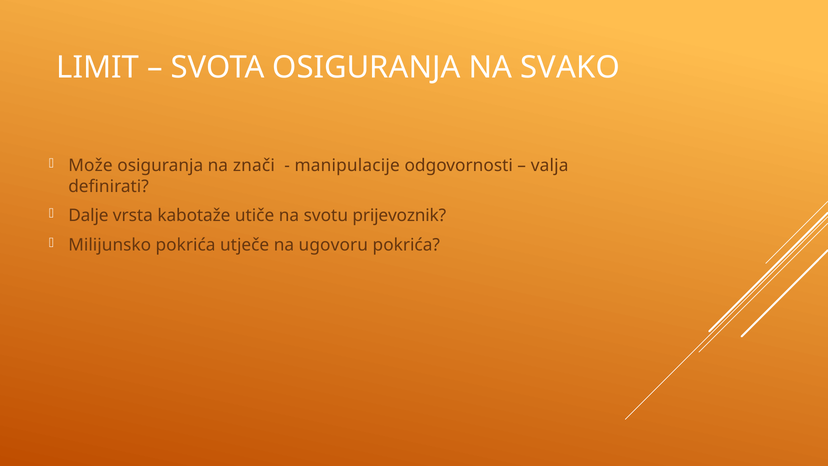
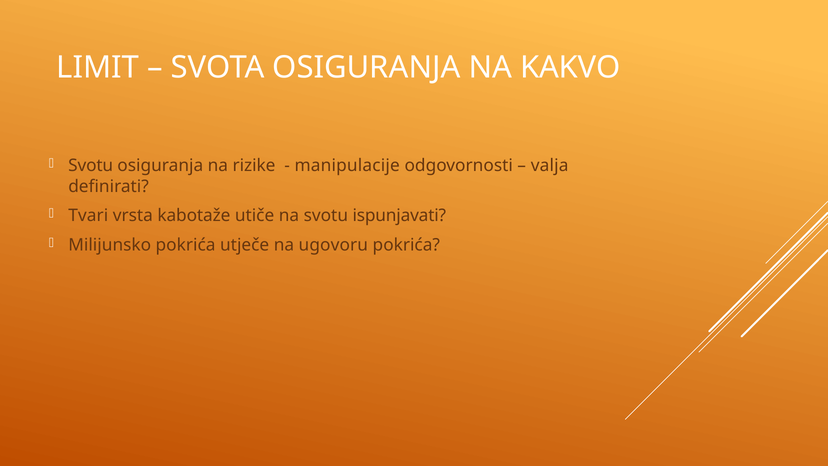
SVAKO: SVAKO -> KAKVO
Može at (91, 166): Može -> Svotu
znači: znači -> rizike
Dalje: Dalje -> Tvari
prijevoznik: prijevoznik -> ispunjavati
